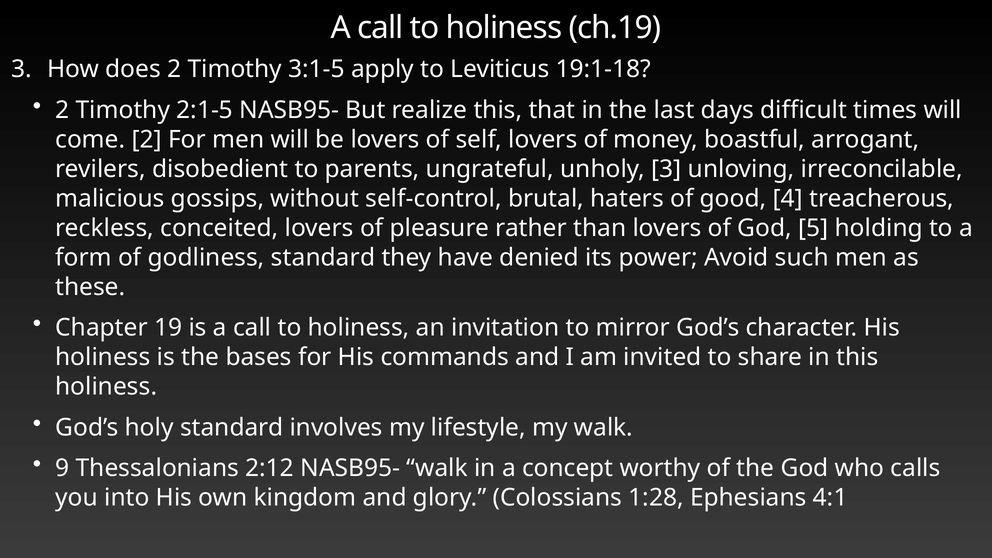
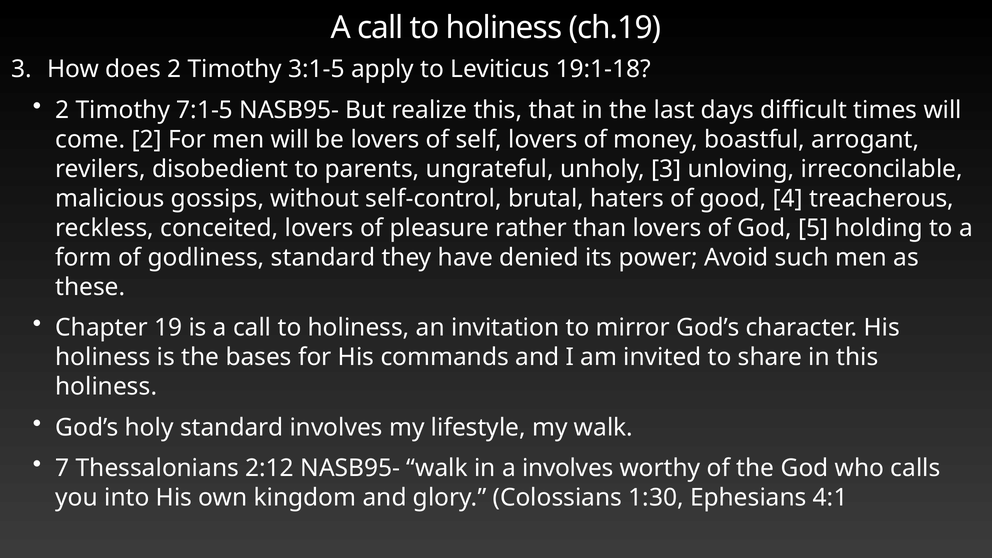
2:1-5: 2:1-5 -> 7:1-5
9: 9 -> 7
a concept: concept -> involves
1:28: 1:28 -> 1:30
